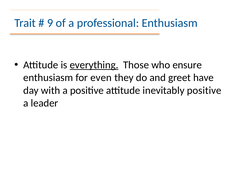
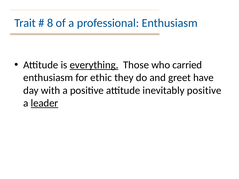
9: 9 -> 8
ensure: ensure -> carried
even: even -> ethic
leader underline: none -> present
